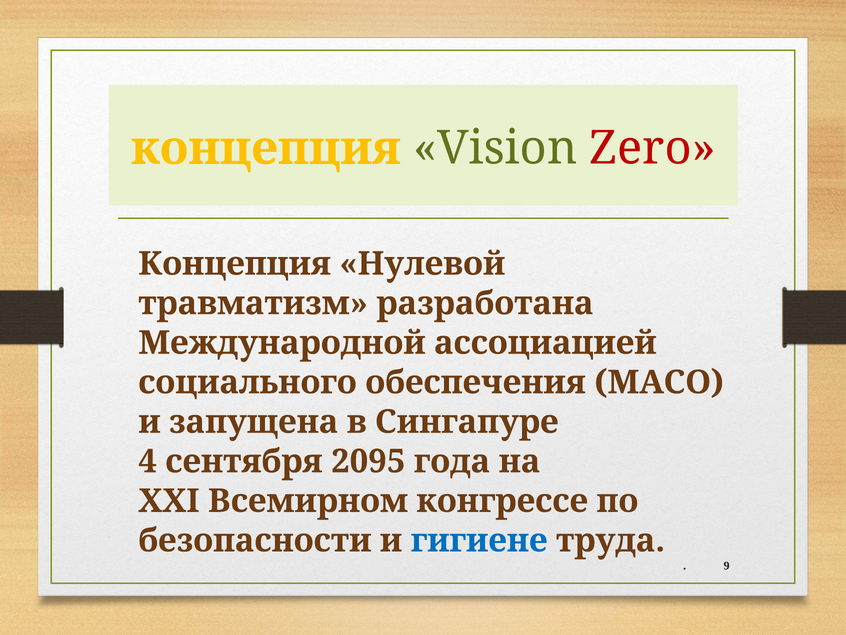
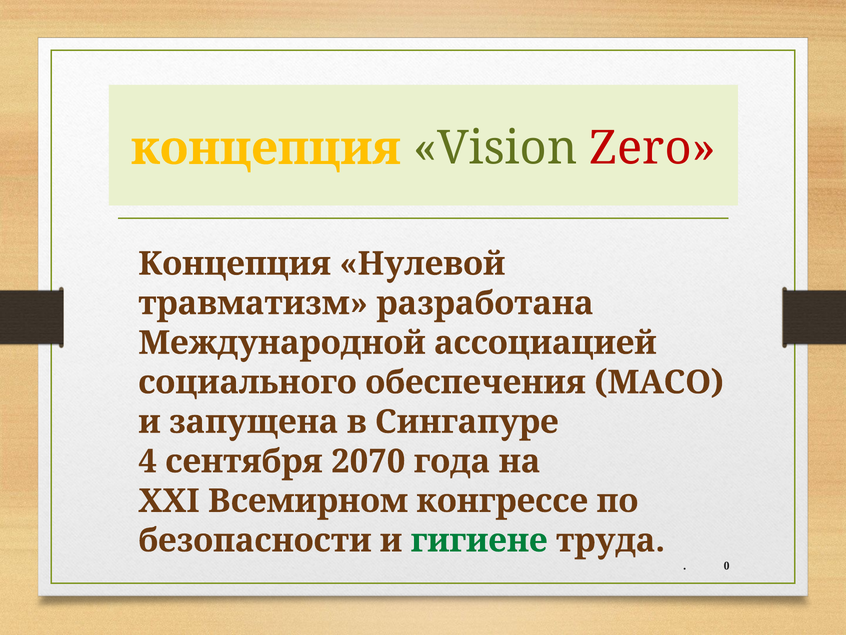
2095: 2095 -> 2070
гигиене colour: blue -> green
9: 9 -> 0
